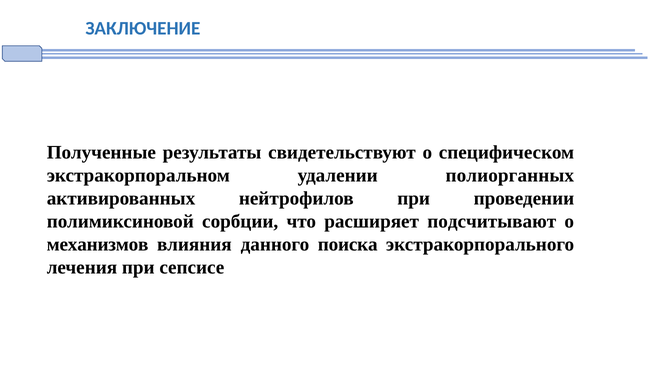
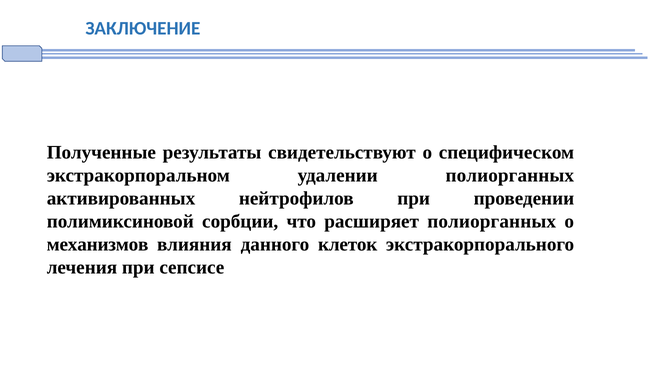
расширяет подсчитывают: подсчитывают -> полиорганных
поиска: поиска -> клеток
